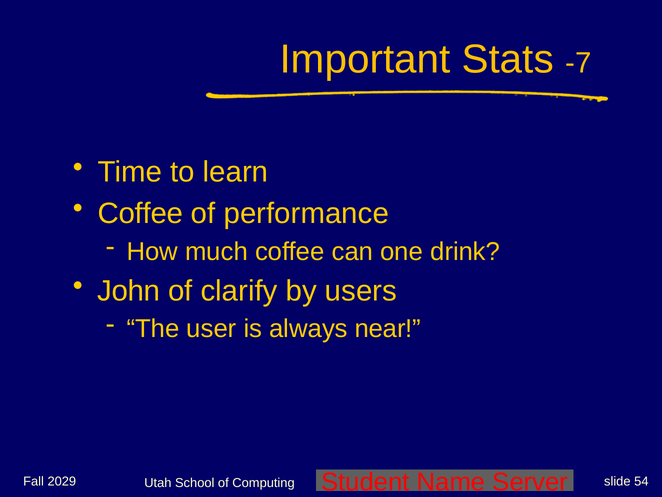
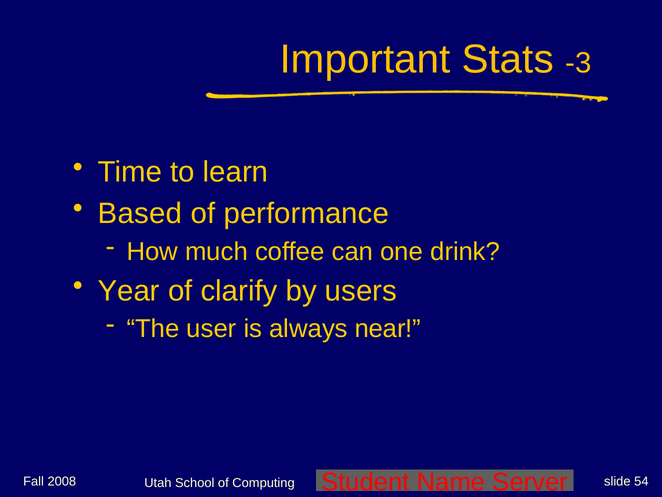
-7: -7 -> -3
Coffee at (140, 213): Coffee -> Based
John: John -> Year
2029: 2029 -> 2008
